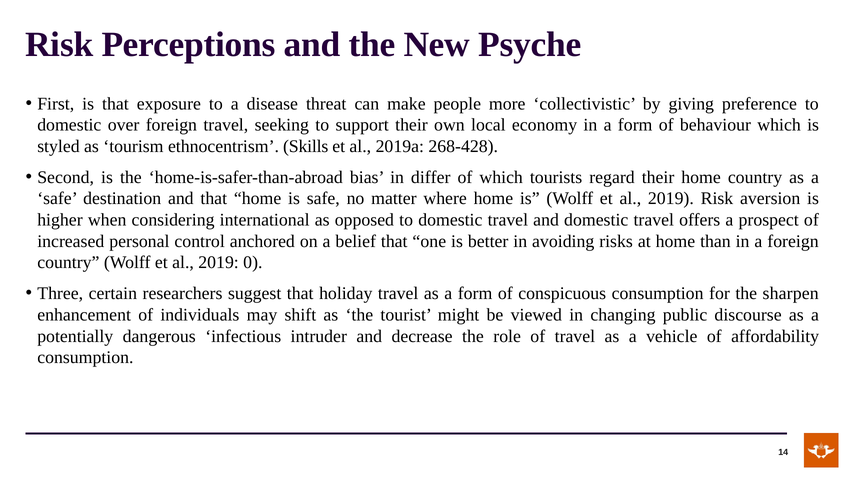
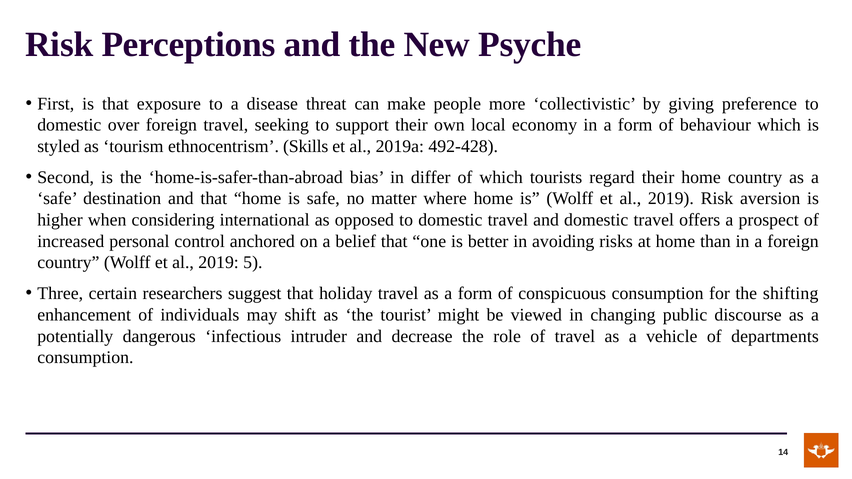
268-428: 268-428 -> 492-428
0: 0 -> 5
sharpen: sharpen -> shifting
affordability: affordability -> departments
